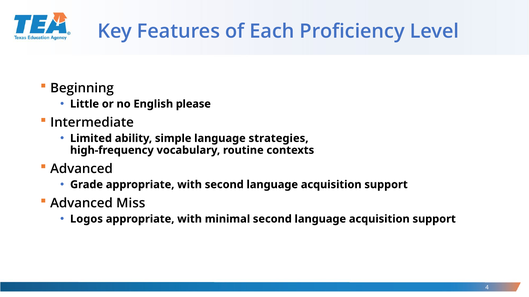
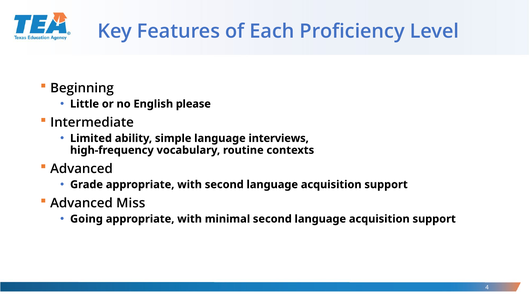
strategies: strategies -> interviews
Logos: Logos -> Going
